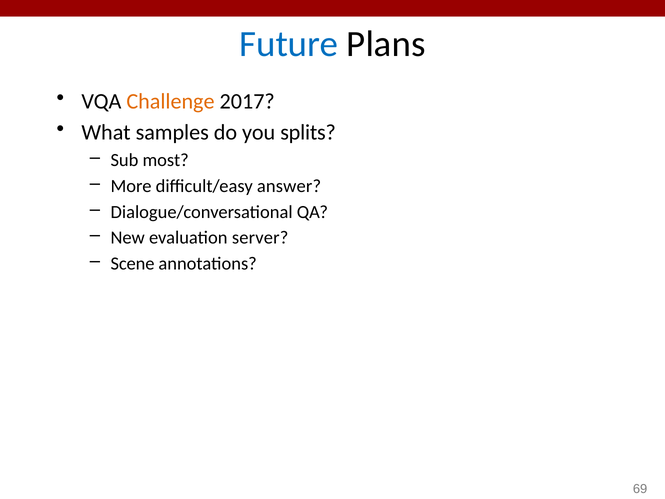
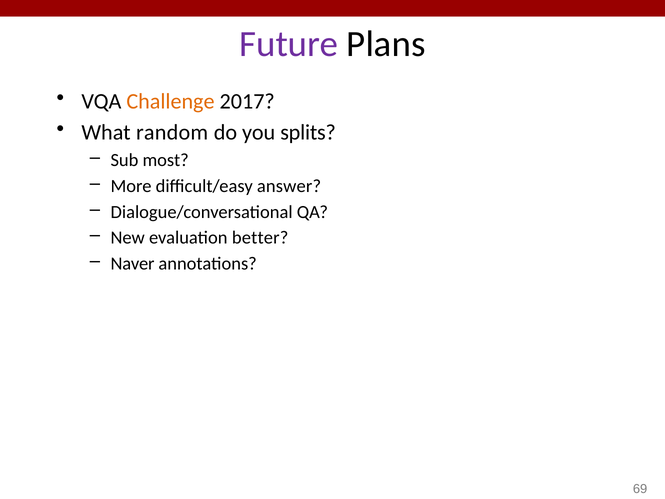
Future colour: blue -> purple
samples: samples -> random
server: server -> better
Scene: Scene -> Naver
